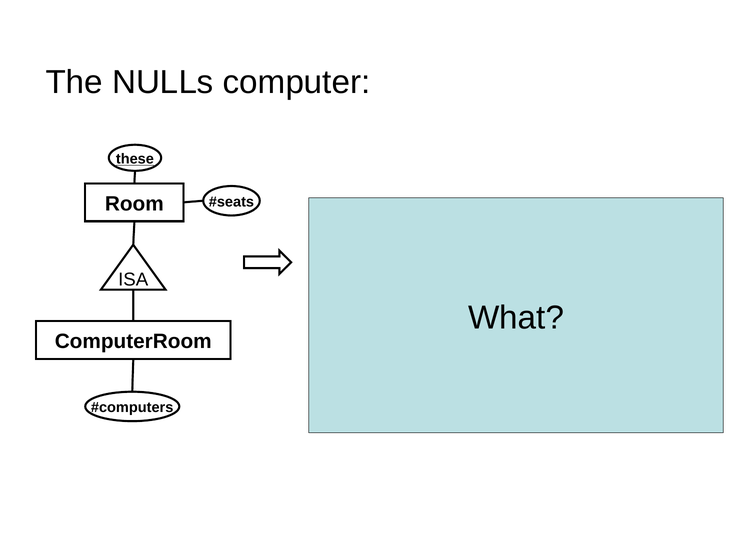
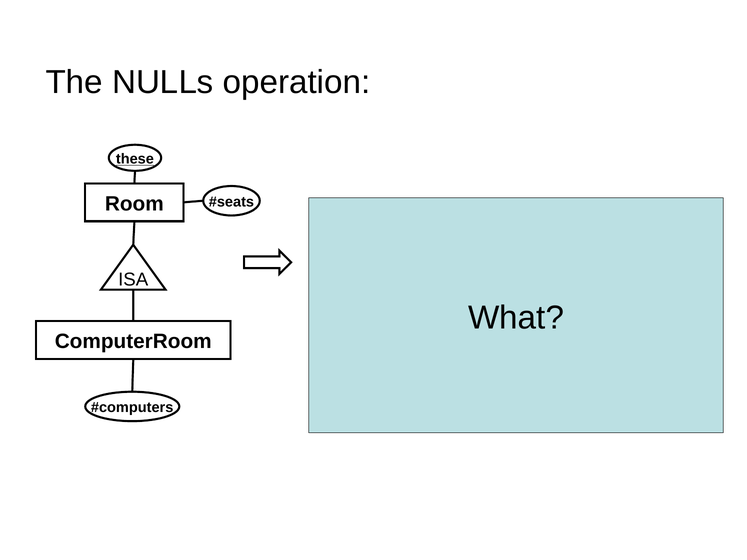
computer: computer -> operation
